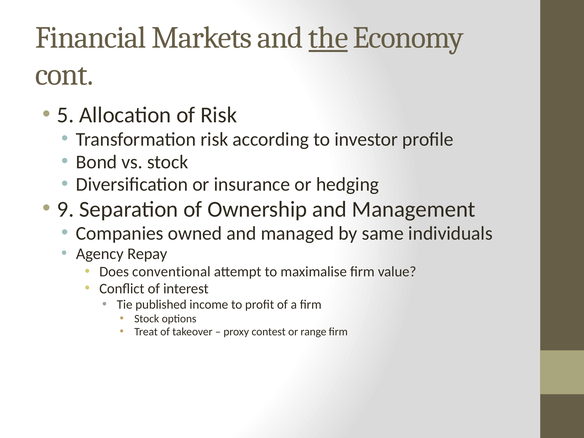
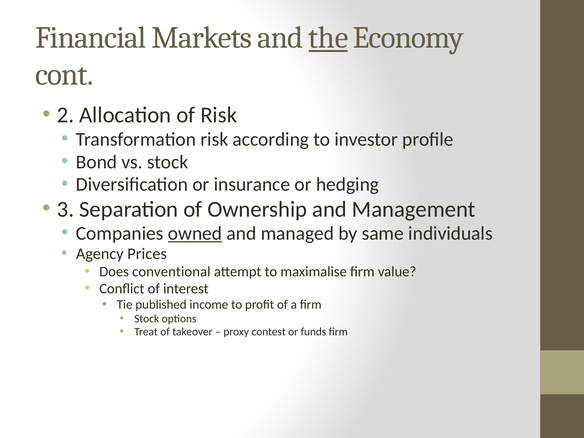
5: 5 -> 2
9: 9 -> 3
owned underline: none -> present
Repay: Repay -> Prices
range: range -> funds
